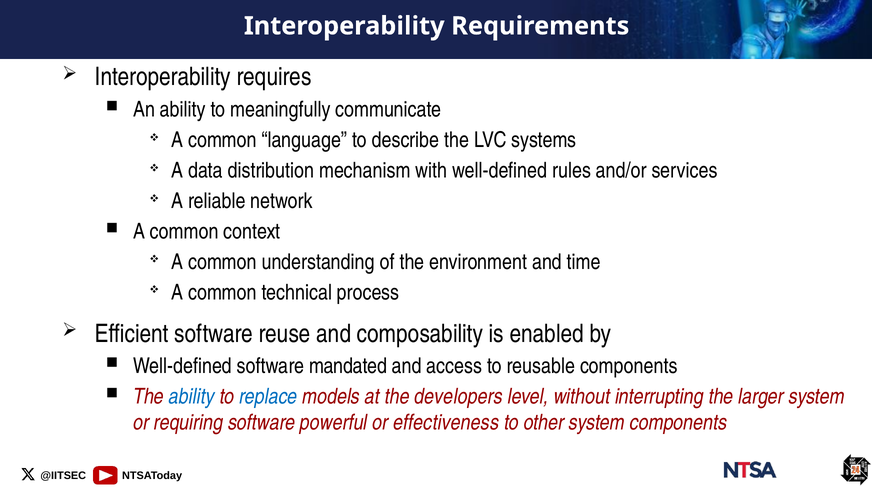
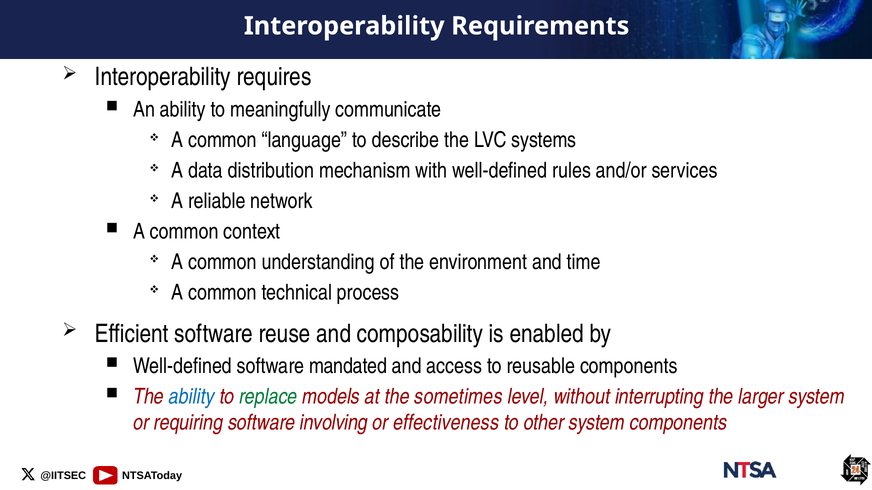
replace colour: blue -> green
developers: developers -> sometimes
powerful: powerful -> involving
